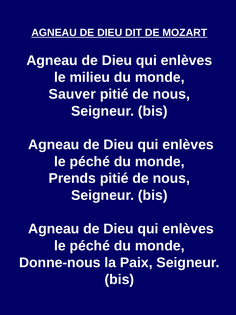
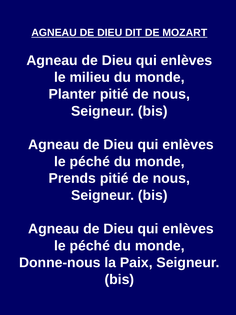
Sauver: Sauver -> Planter
